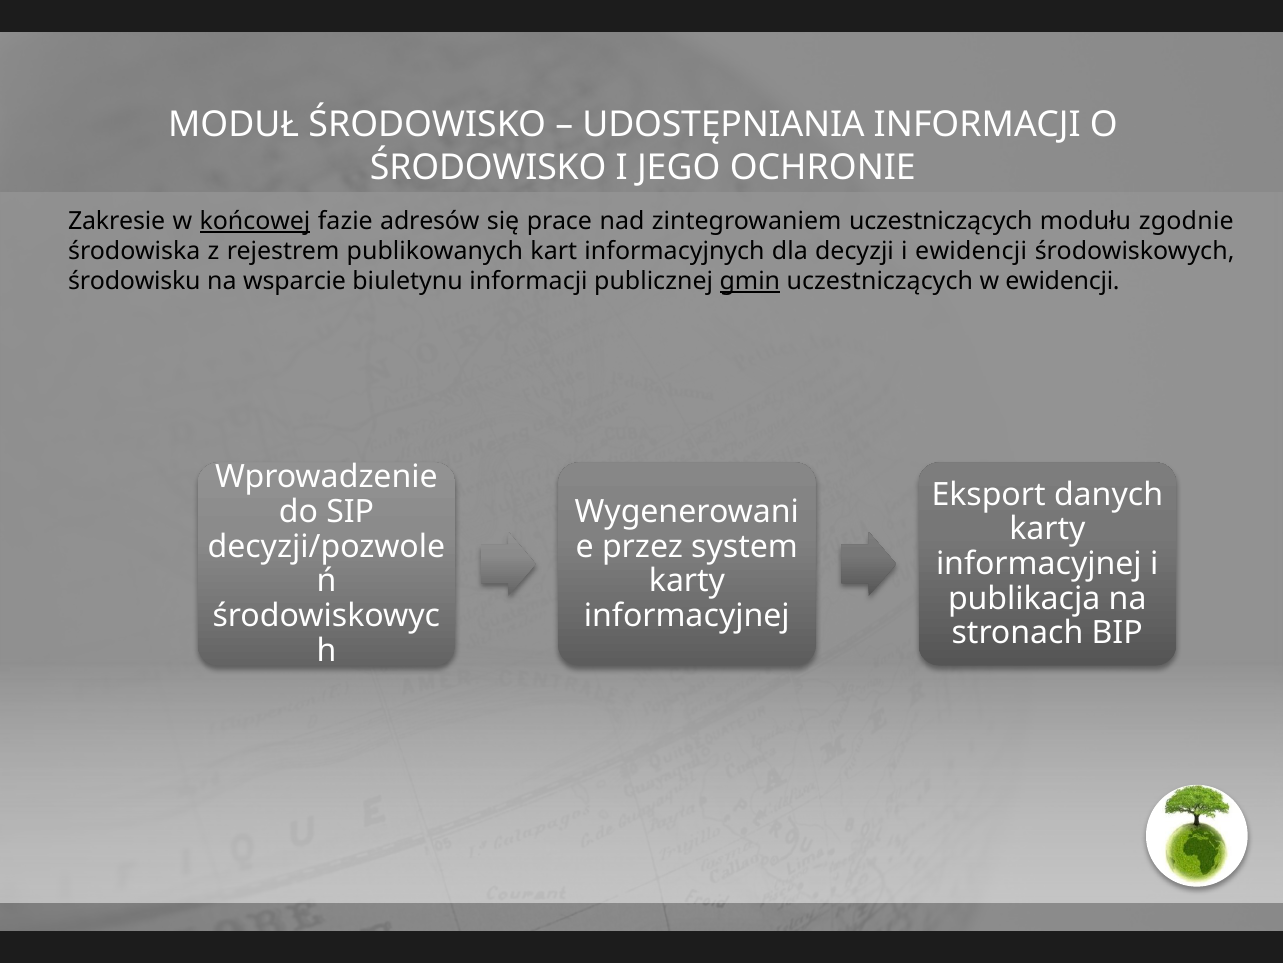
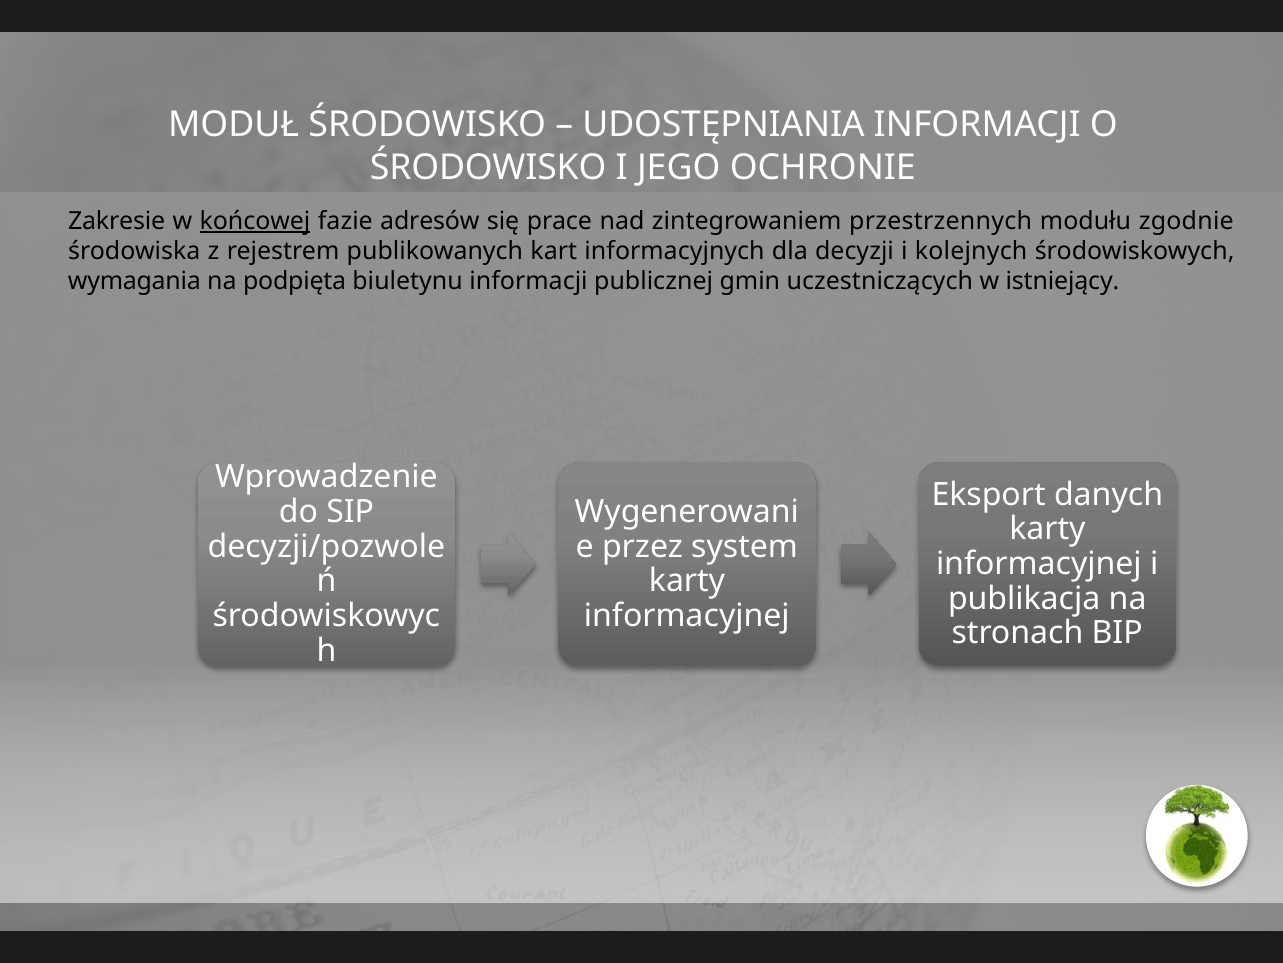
zintegrowaniem uczestniczących: uczestniczących -> przestrzennych
i ewidencji: ewidencji -> kolejnych
środowisku: środowisku -> wymagania
wsparcie: wsparcie -> podpięta
gmin underline: present -> none
w ewidencji: ewidencji -> istniejący
